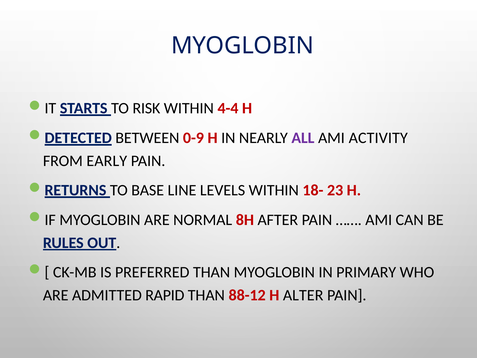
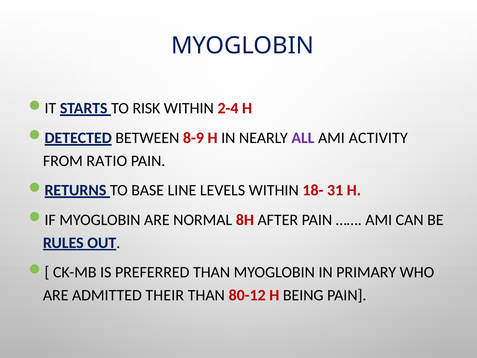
4-4: 4-4 -> 2-4
0-9: 0-9 -> 8-9
EARLY: EARLY -> RATIO
23: 23 -> 31
RAPID: RAPID -> THEIR
88-12: 88-12 -> 80-12
ALTER: ALTER -> BEING
